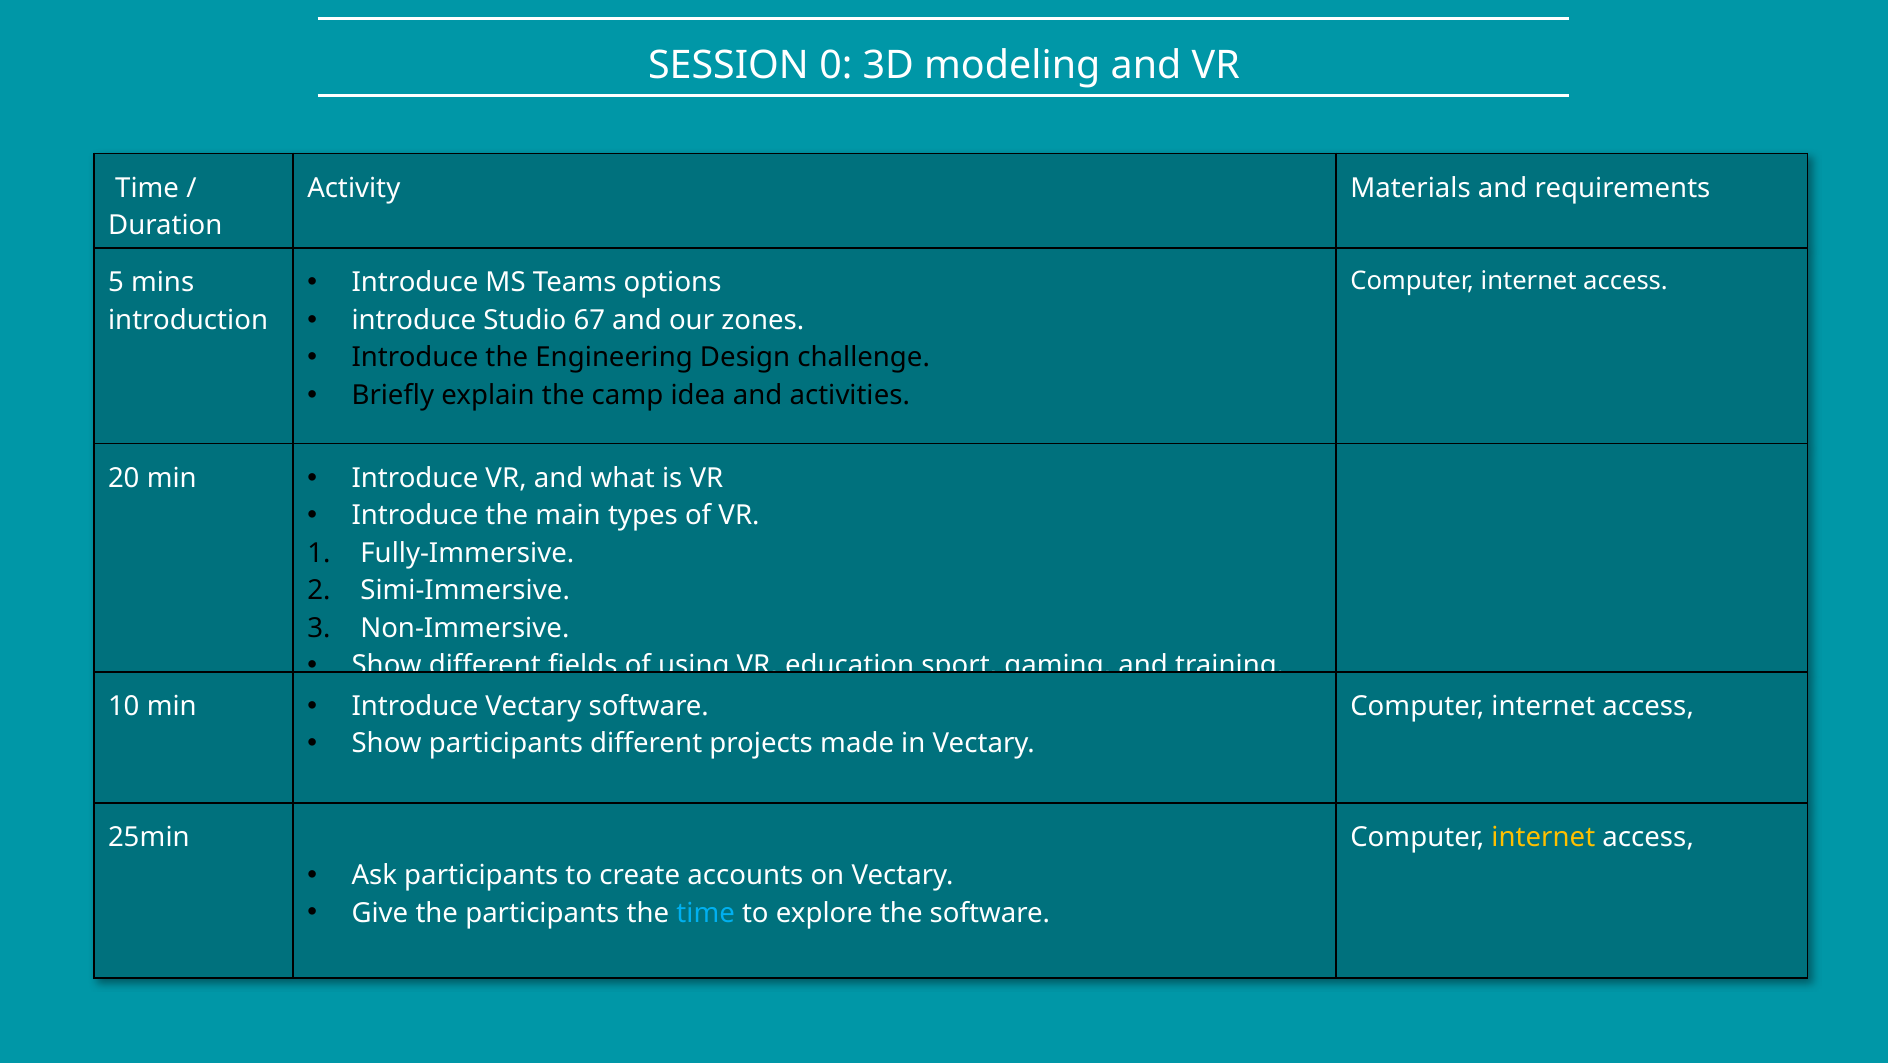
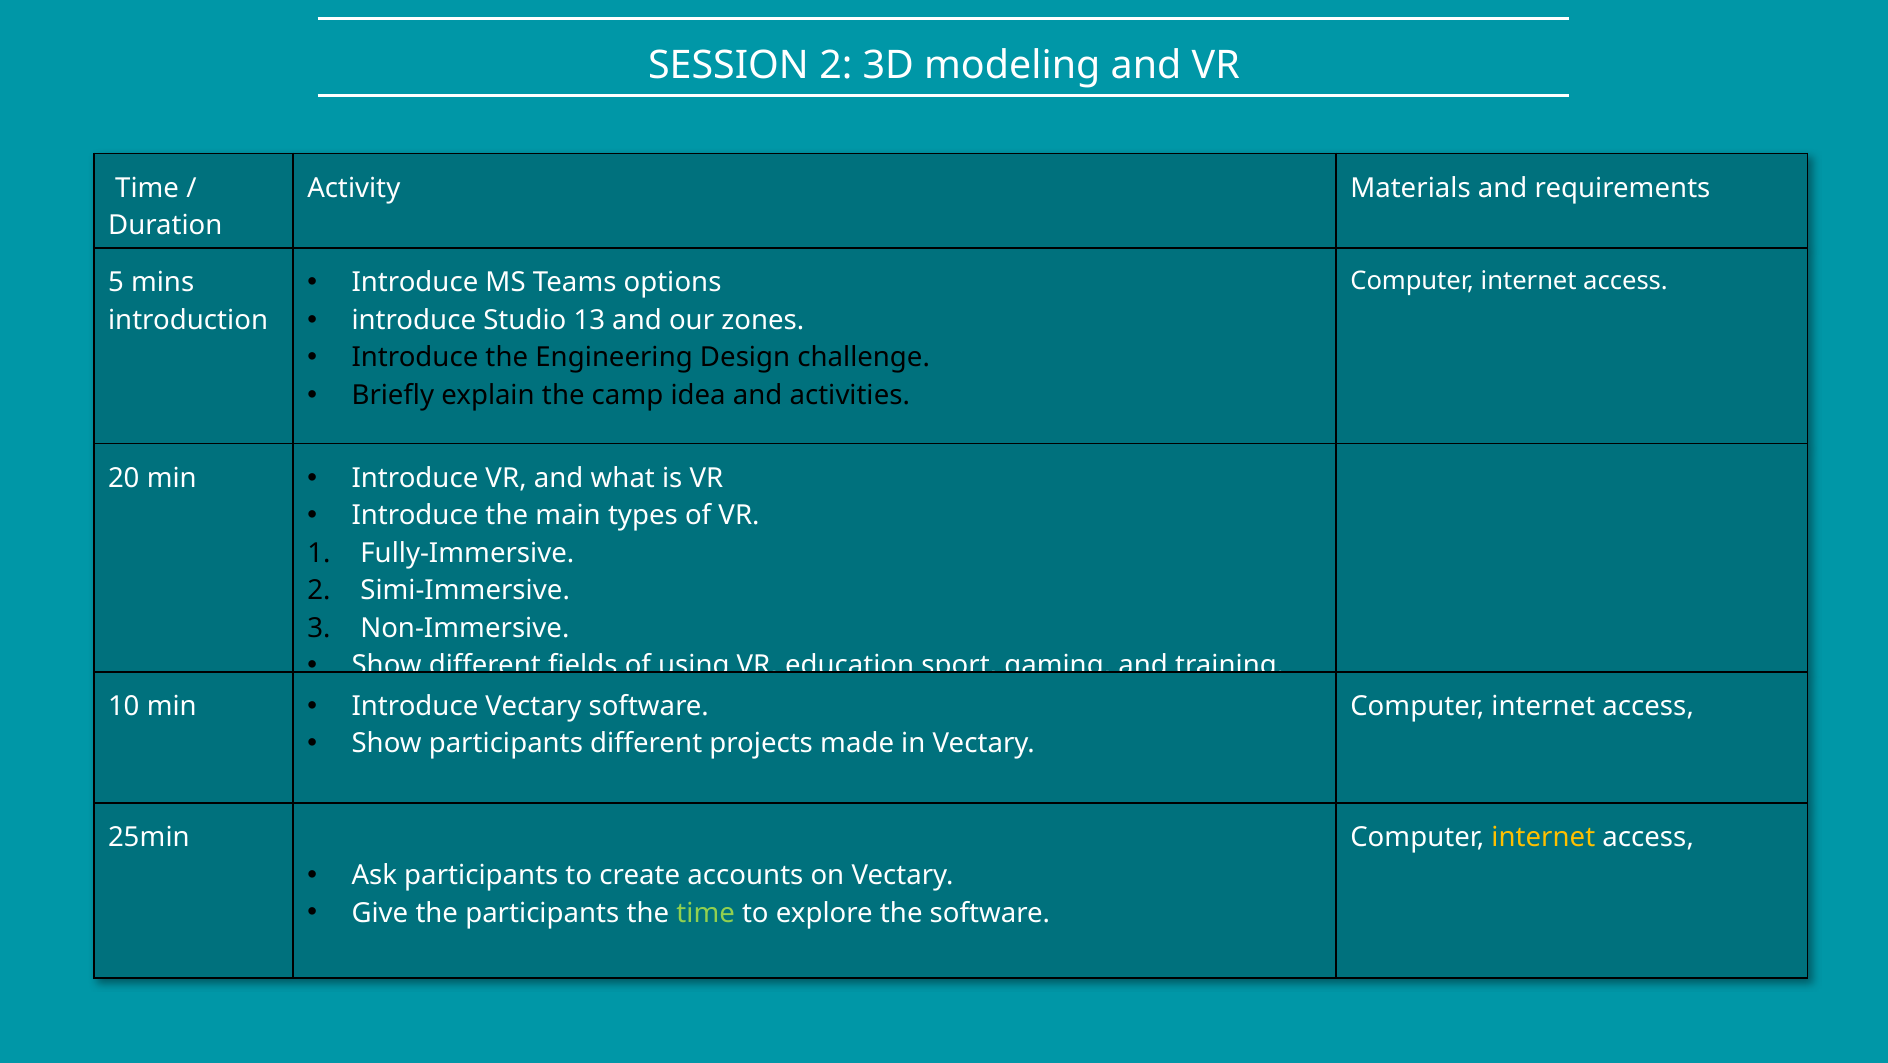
SESSION 0: 0 -> 2
67: 67 -> 13
time at (706, 913) colour: light blue -> light green
